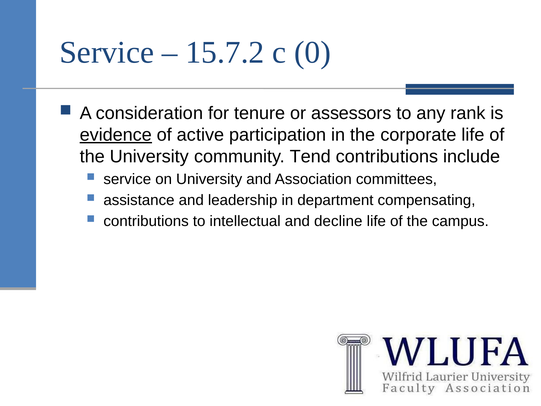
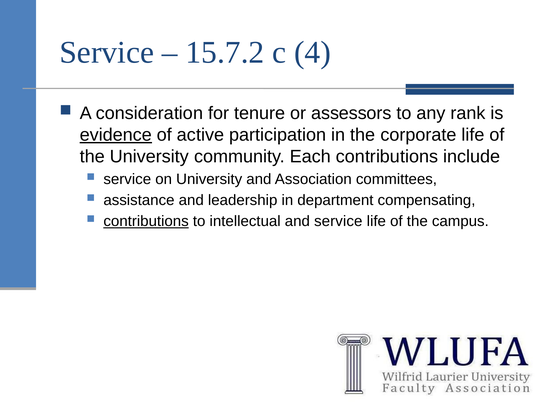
0: 0 -> 4
Tend: Tend -> Each
contributions at (146, 221) underline: none -> present
and decline: decline -> service
